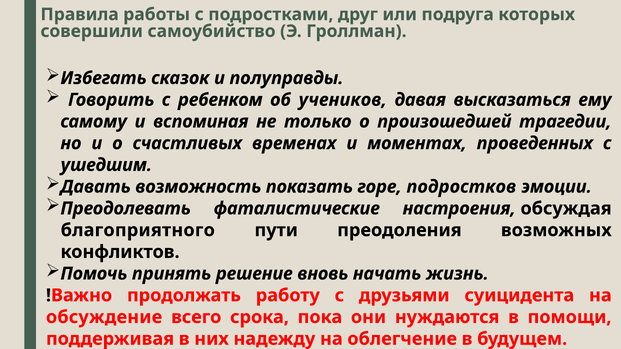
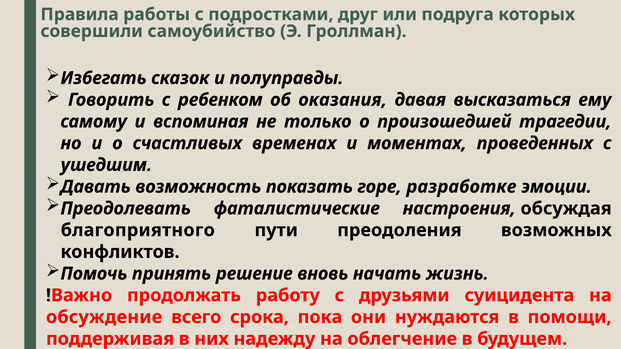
учеников: учеников -> оказания
подростков: подростков -> разработке
